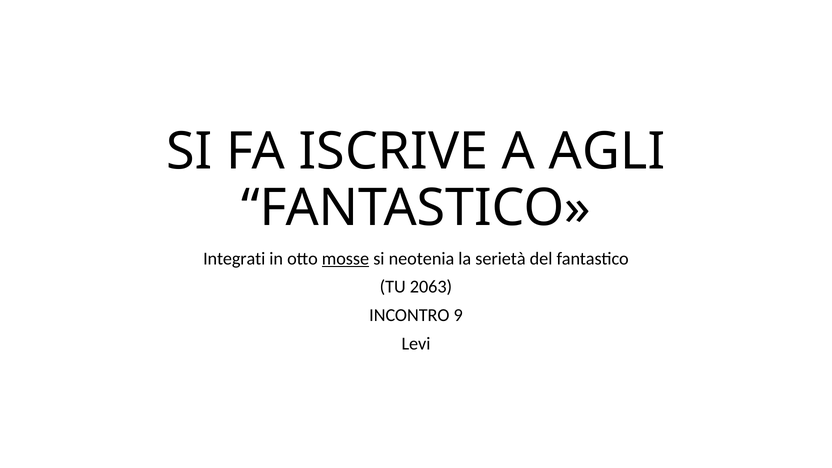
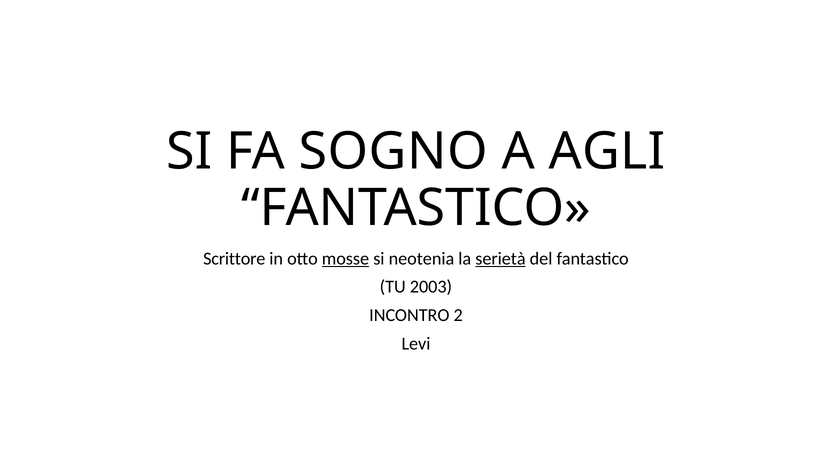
ISCRIVE: ISCRIVE -> SOGNO
Integrati: Integrati -> Scrittore
serietà underline: none -> present
2063: 2063 -> 2003
9: 9 -> 2
